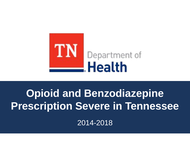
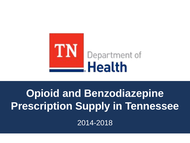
Severe: Severe -> Supply
